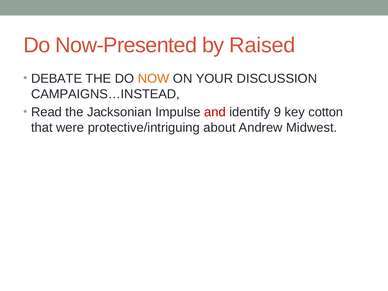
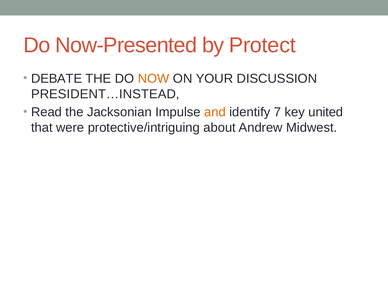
Raised: Raised -> Protect
CAMPAIGNS…INSTEAD: CAMPAIGNS…INSTEAD -> PRESIDENT…INSTEAD
and colour: red -> orange
9: 9 -> 7
cotton: cotton -> united
